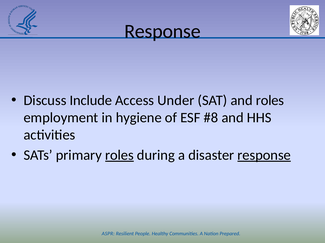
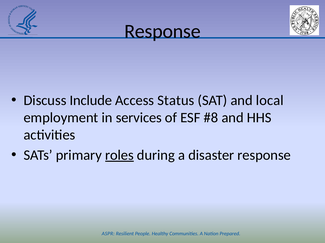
Under: Under -> Status
and roles: roles -> local
hygiene: hygiene -> services
response at (264, 156) underline: present -> none
